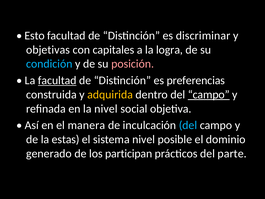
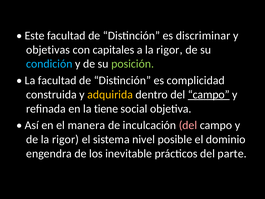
Esto: Esto -> Este
a la logra: logra -> rigor
posición colour: pink -> light green
facultad at (57, 80) underline: present -> none
preferencias: preferencias -> complicidad
la nivel: nivel -> tiene
del at (188, 125) colour: light blue -> pink
de la estas: estas -> rigor
generado: generado -> engendra
participan: participan -> inevitable
